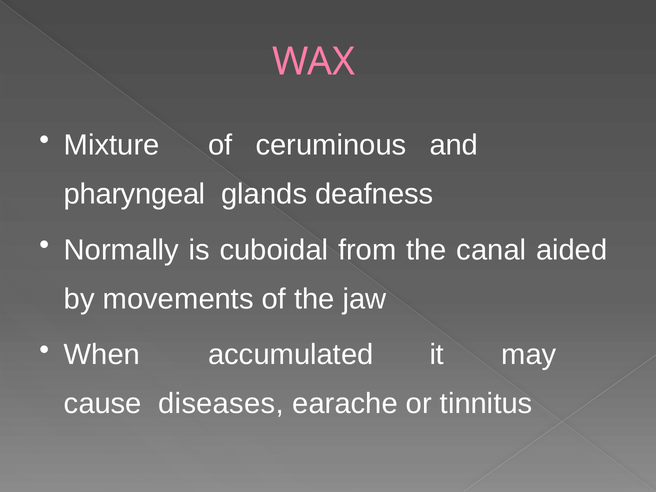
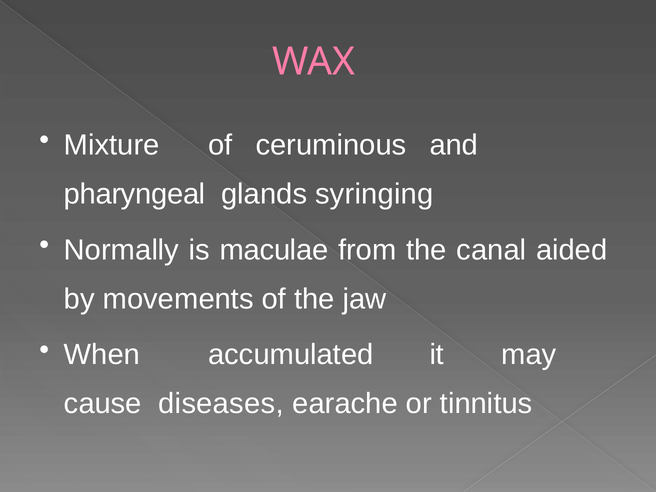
deafness: deafness -> syringing
cuboidal: cuboidal -> maculae
